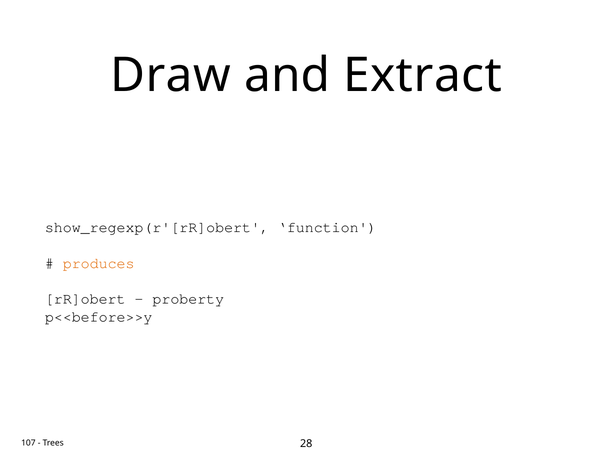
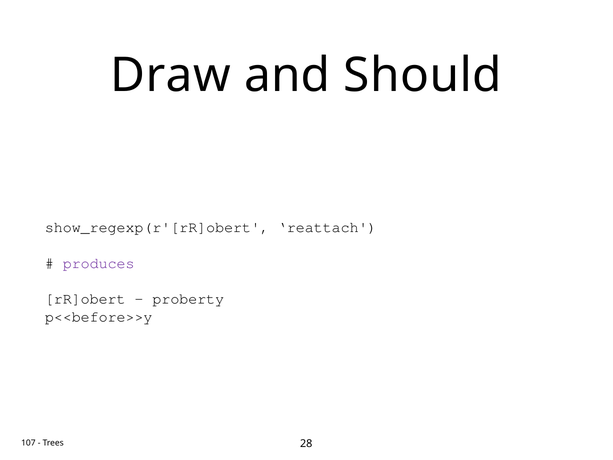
Extract: Extract -> Should
function: function -> reattach
produces colour: orange -> purple
